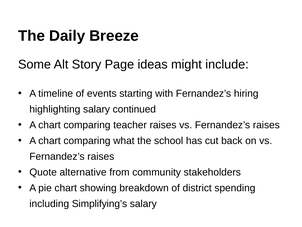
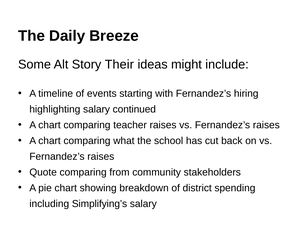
Page: Page -> Their
Quote alternative: alternative -> comparing
